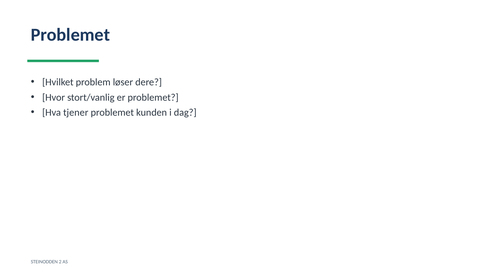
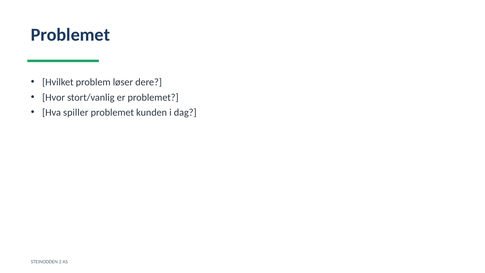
tjener: tjener -> spiller
